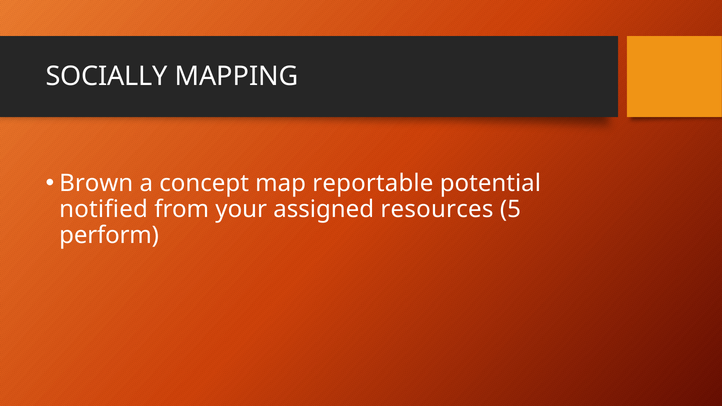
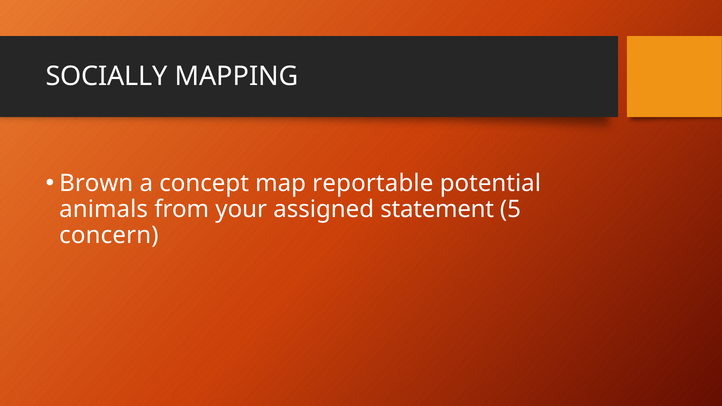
notified: notified -> animals
resources: resources -> statement
perform: perform -> concern
